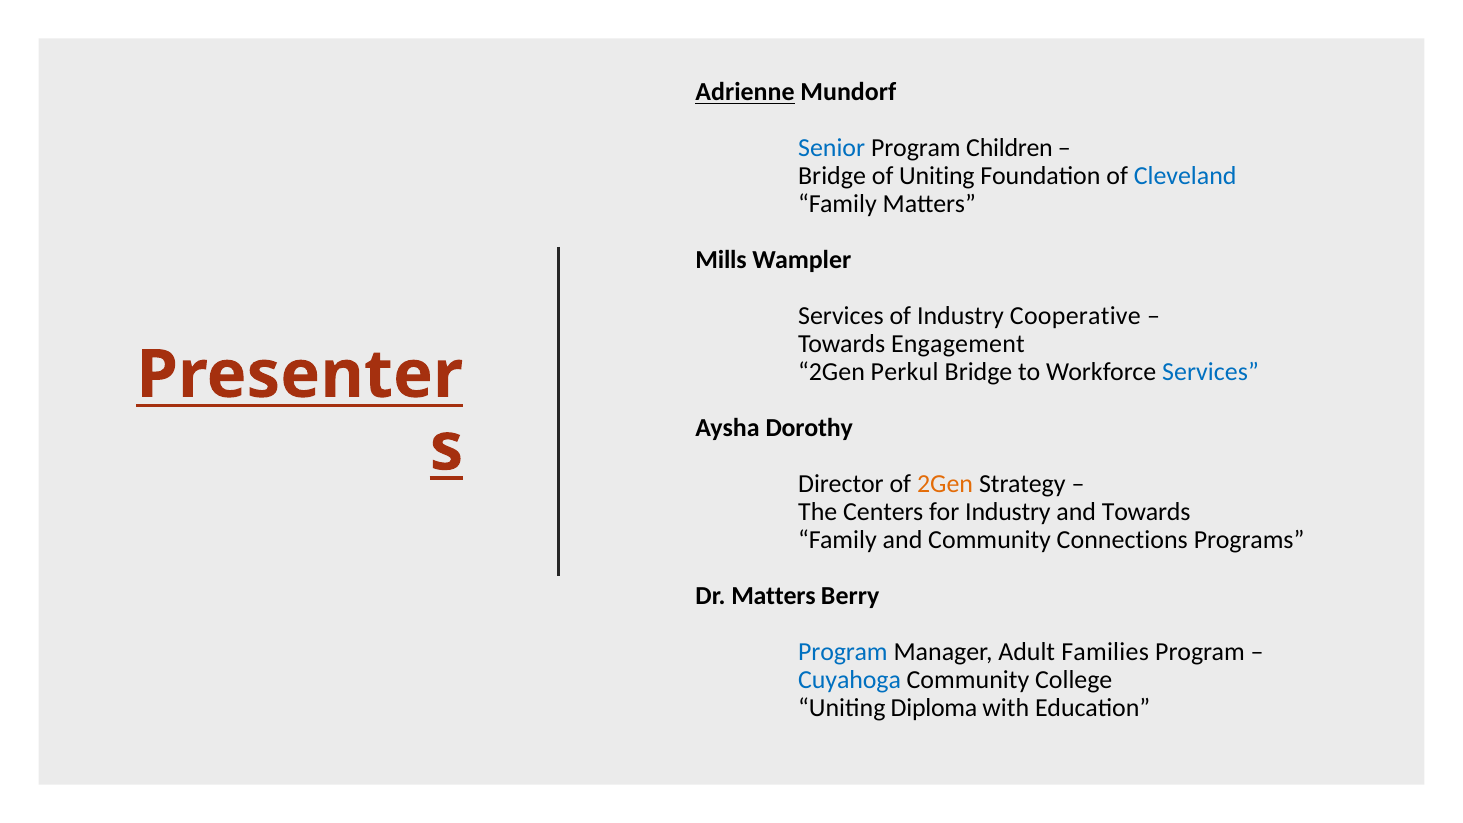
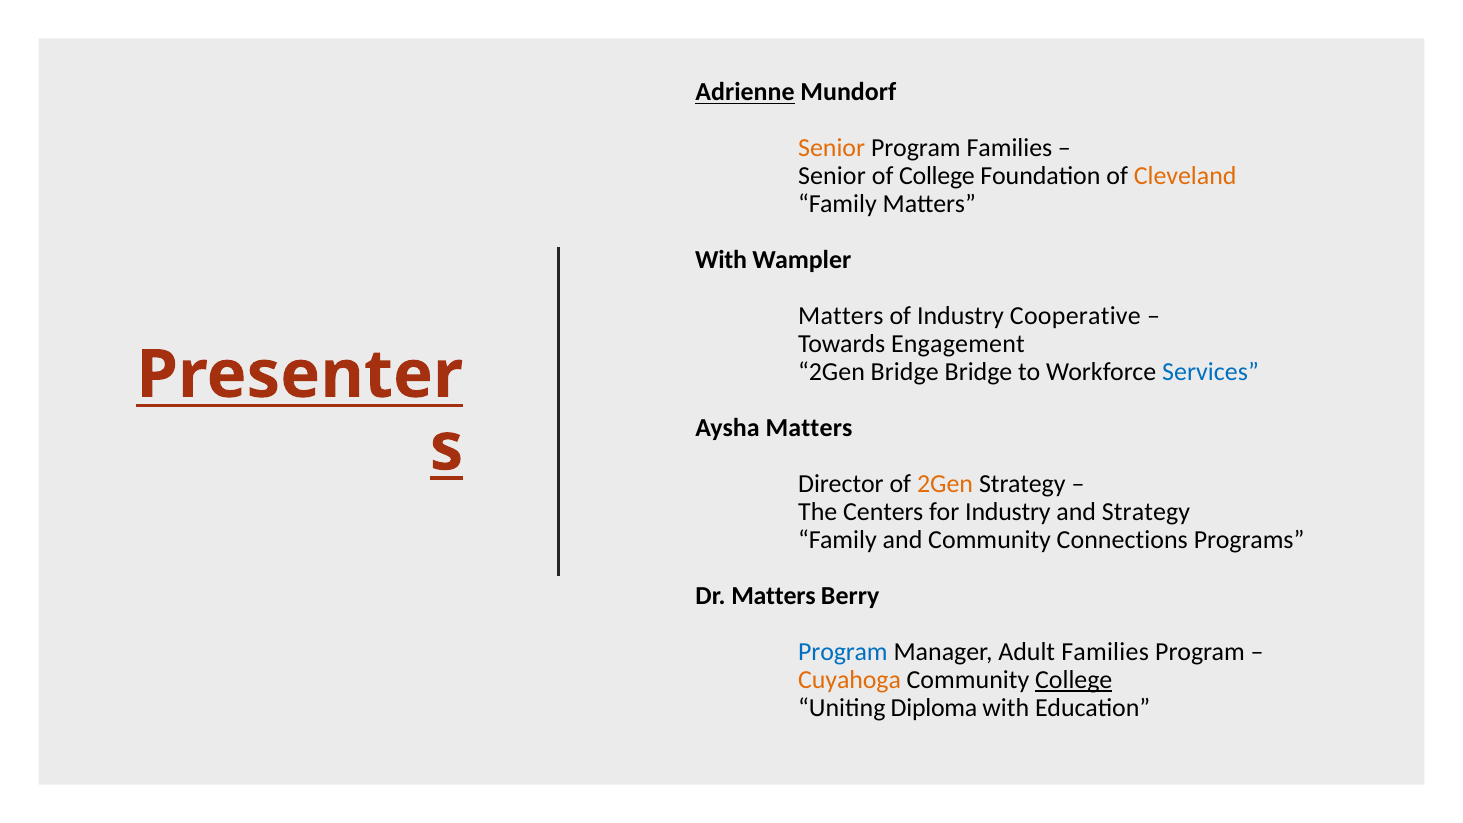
Senior at (832, 148) colour: blue -> orange
Program Children: Children -> Families
Bridge at (832, 176): Bridge -> Senior
of Uniting: Uniting -> College
Cleveland colour: blue -> orange
Mills at (721, 260): Mills -> With
Services at (841, 316): Services -> Matters
2Gen Perkul: Perkul -> Bridge
Aysha Dorothy: Dorothy -> Matters
and Towards: Towards -> Strategy
Cuyahoga colour: blue -> orange
College at (1074, 680) underline: none -> present
